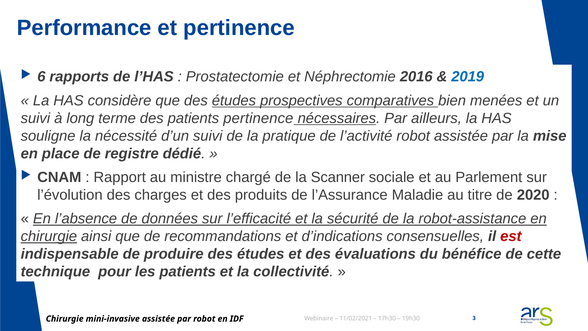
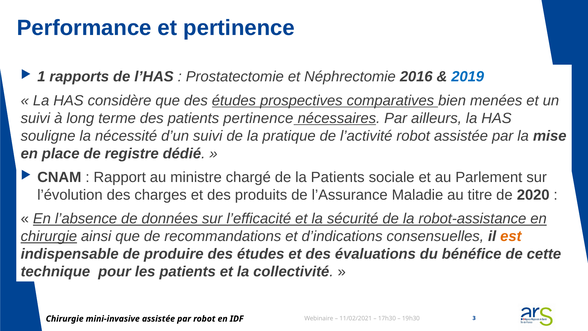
6: 6 -> 1
la Scanner: Scanner -> Patients
est colour: red -> orange
